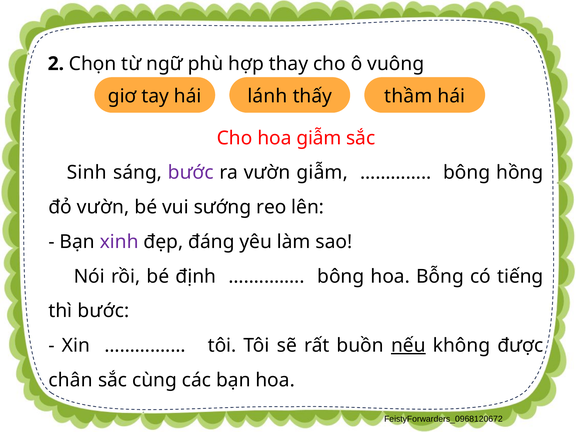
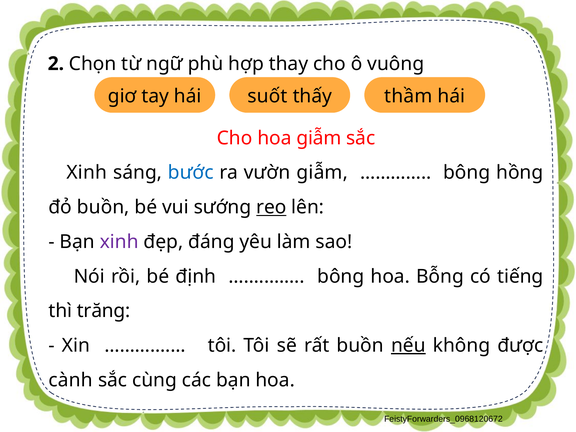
lánh: lánh -> suốt
Sinh at (87, 173): Sinh -> Xinh
bước at (191, 173) colour: purple -> blue
đỏ vườn: vườn -> buồn
reo underline: none -> present
thì bước: bước -> trăng
chân: chân -> cành
